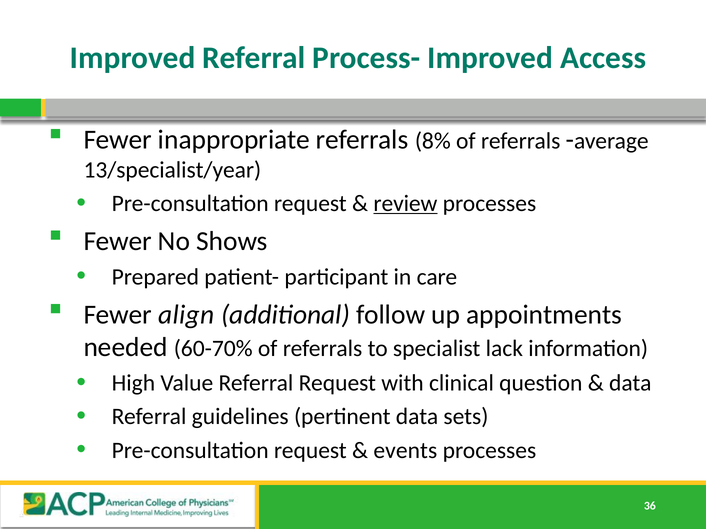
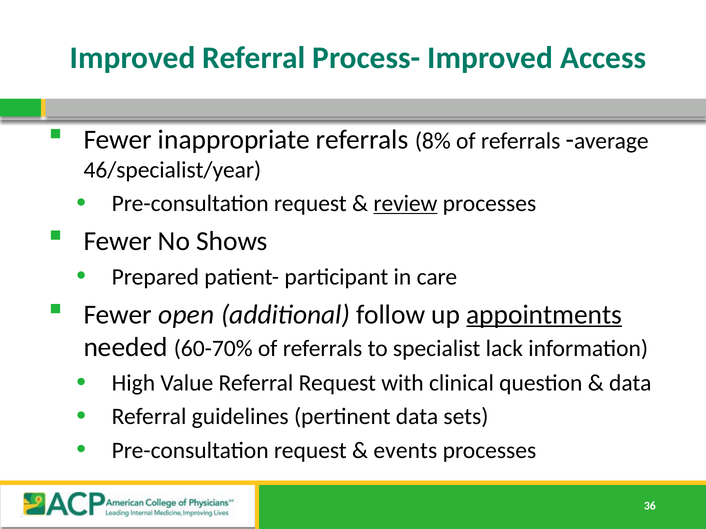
13/specialist/year: 13/specialist/year -> 46/specialist/year
align: align -> open
appointments underline: none -> present
